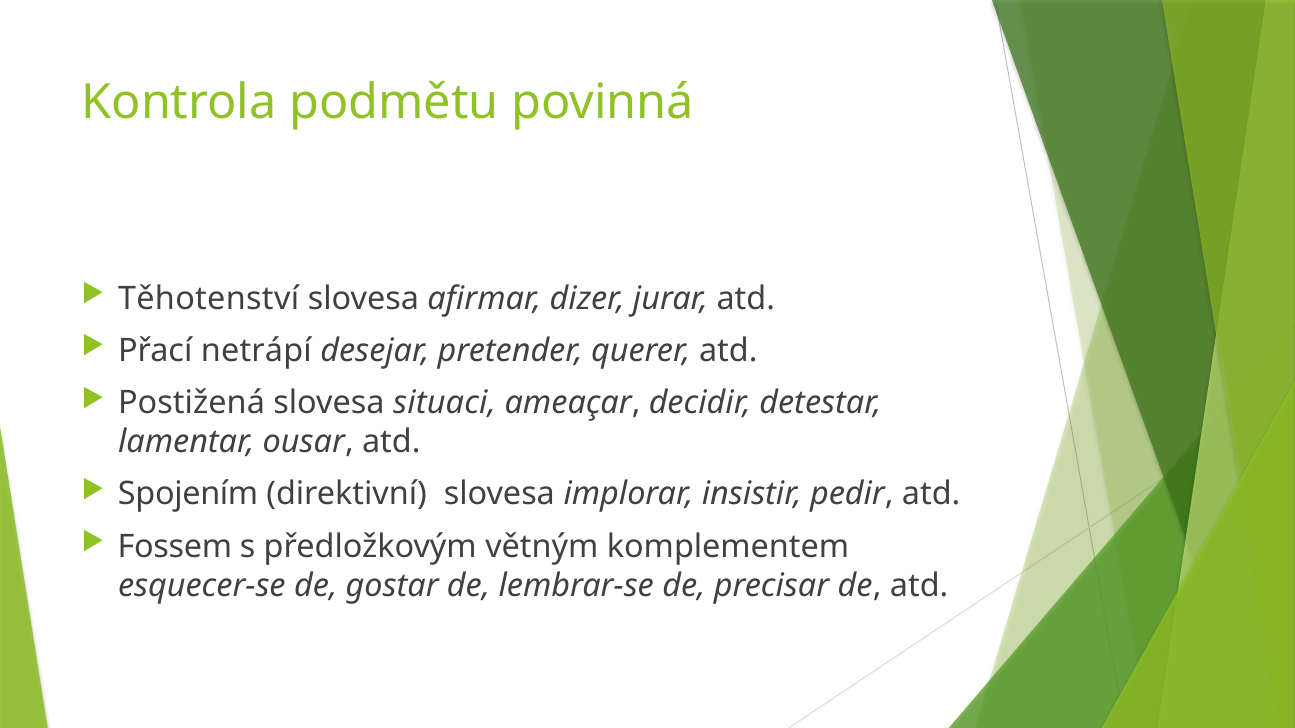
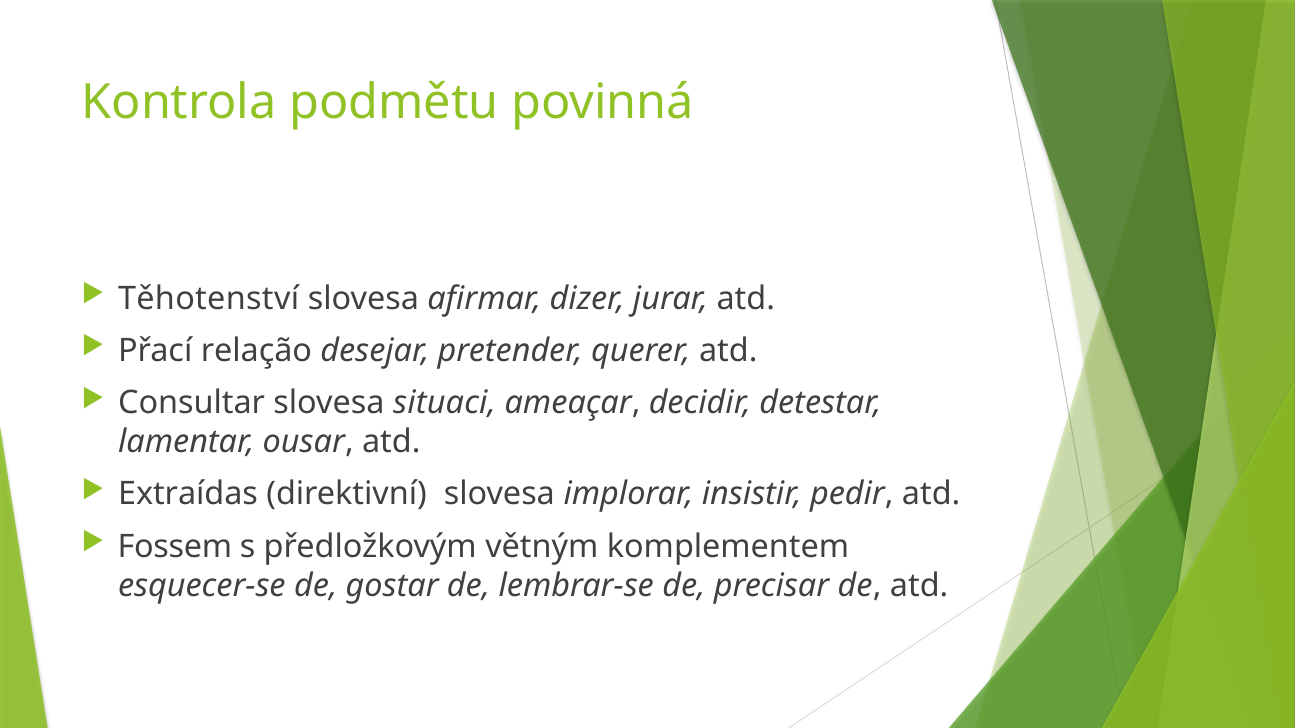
netrápí: netrápí -> relação
Postižená: Postižená -> Consultar
Spojením: Spojením -> Extraídas
